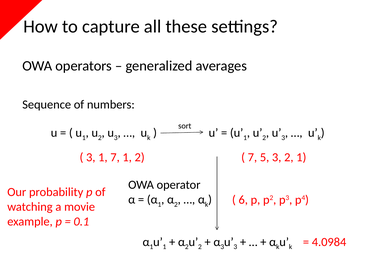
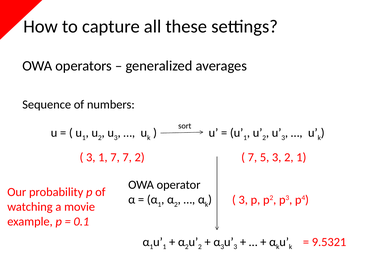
7 1: 1 -> 7
6 at (243, 200): 6 -> 3
4.0984: 4.0984 -> 9.5321
